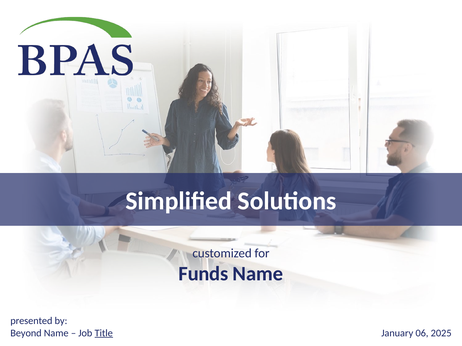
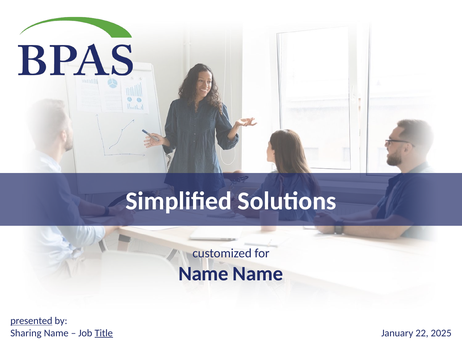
Funds at (203, 274): Funds -> Name
presented underline: none -> present
Beyond: Beyond -> Sharing
06: 06 -> 22
